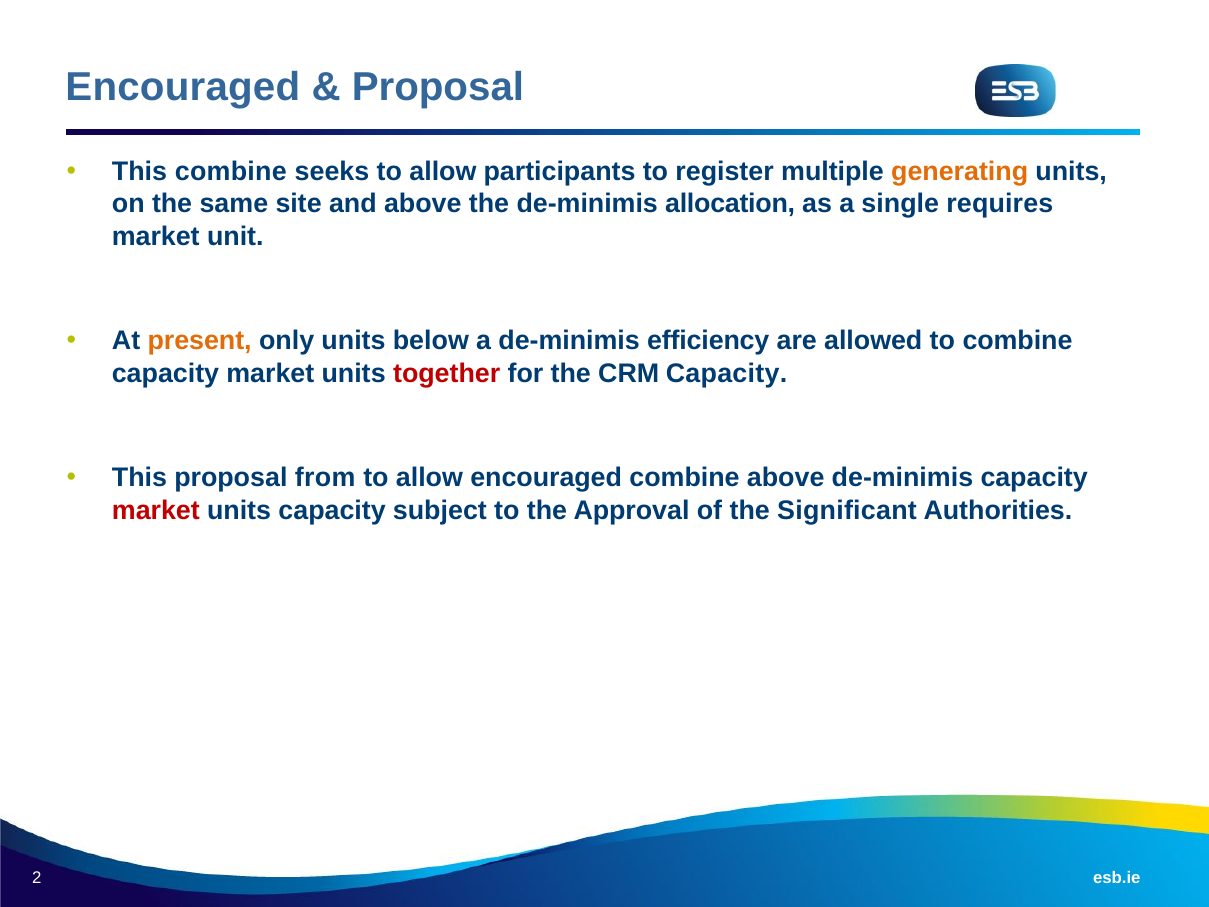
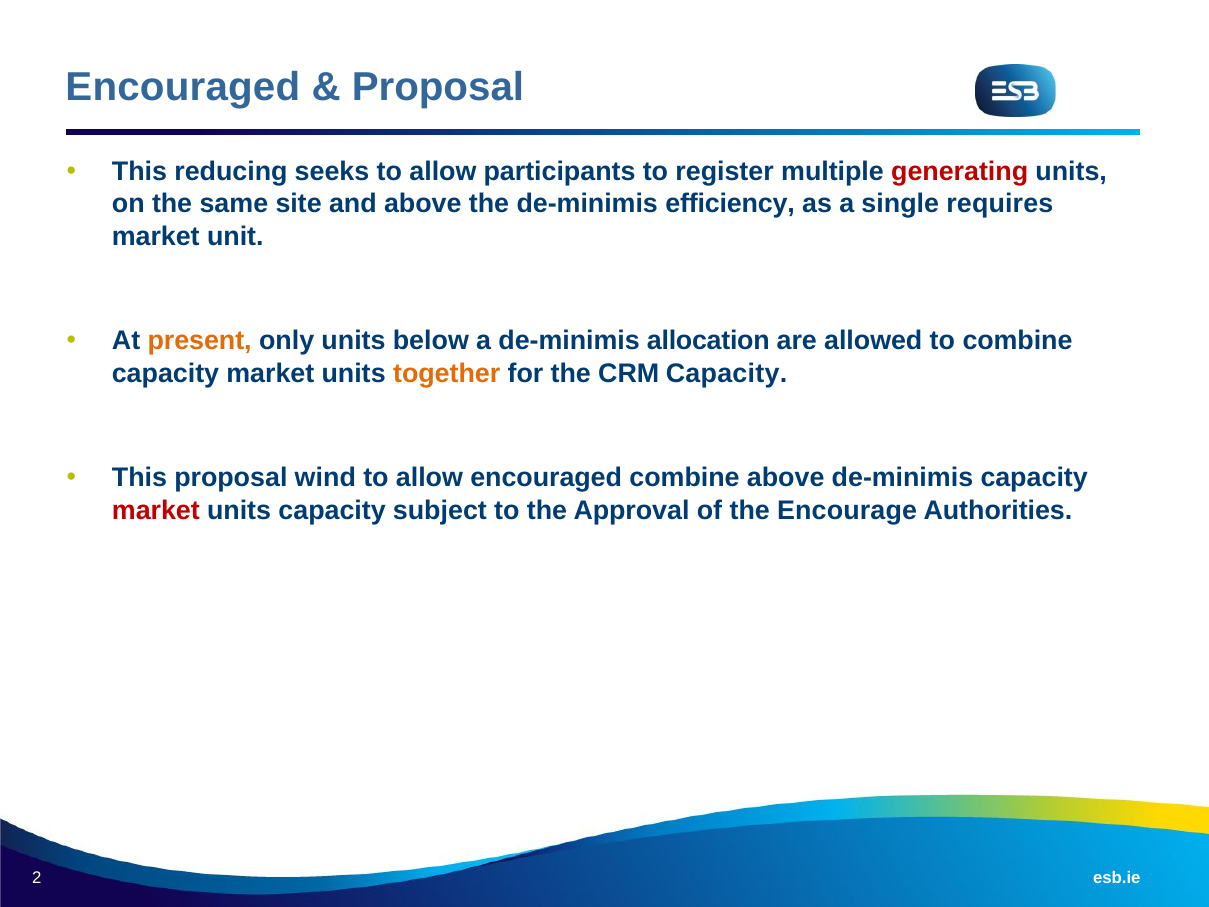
This combine: combine -> reducing
generating colour: orange -> red
allocation: allocation -> efficiency
efficiency: efficiency -> allocation
together colour: red -> orange
from: from -> wind
Significant: Significant -> Encourage
